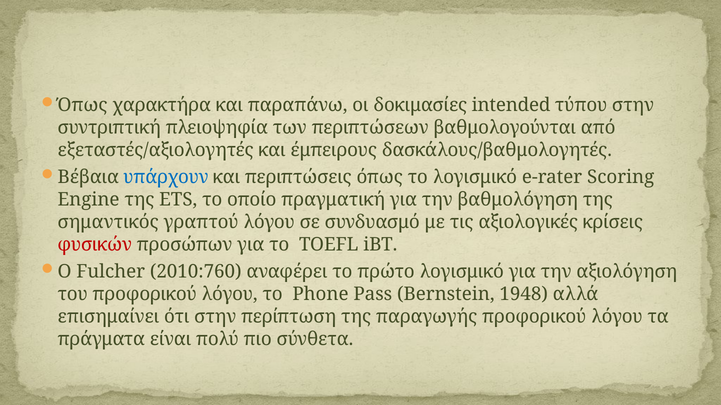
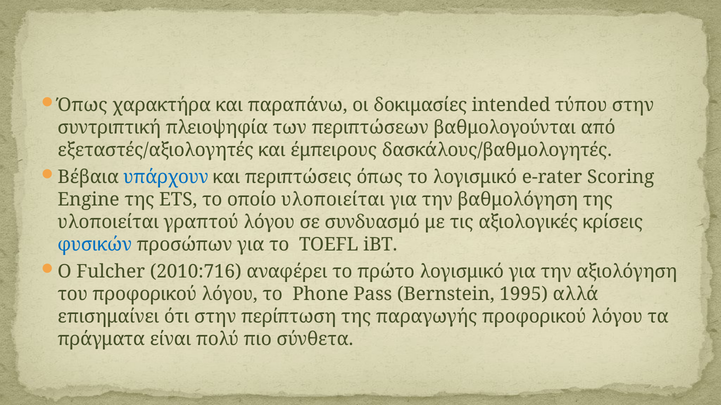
οποίο πραγματική: πραγματική -> υλοποιείται
σημαντικός at (108, 222): σημαντικός -> υλοποιείται
φυσικών colour: red -> blue
2010:760: 2010:760 -> 2010:716
1948: 1948 -> 1995
